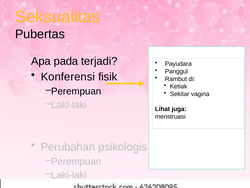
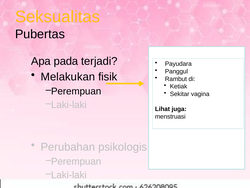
Konferensi: Konferensi -> Melakukan
